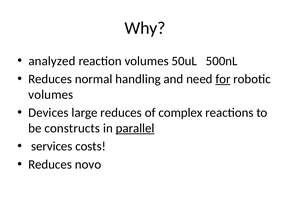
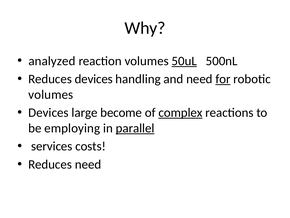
50uL underline: none -> present
Reduces normal: normal -> devices
large reduces: reduces -> become
complex underline: none -> present
constructs: constructs -> employing
Reduces novo: novo -> need
